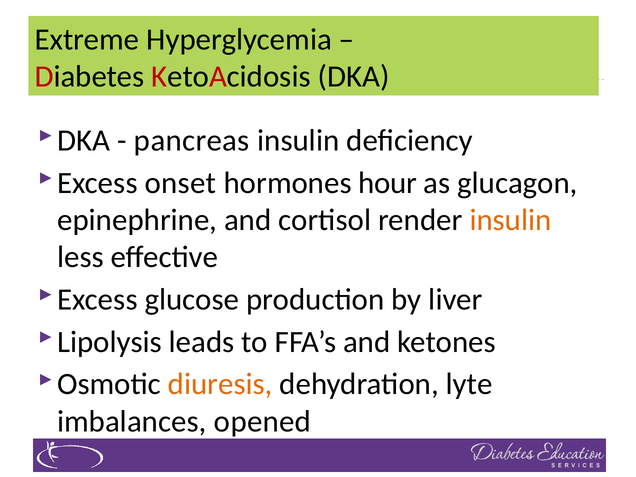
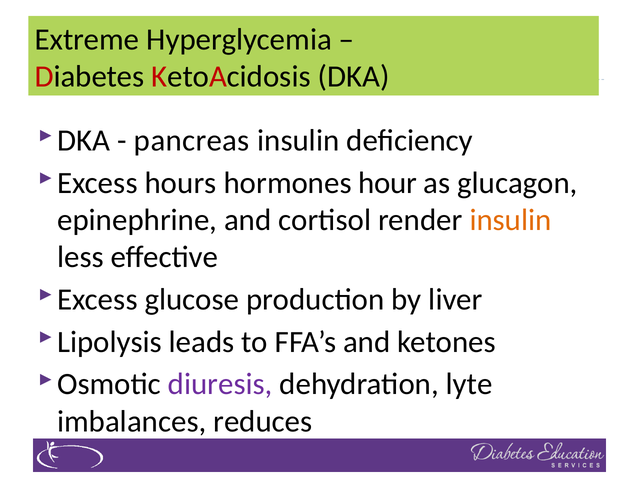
onset: onset -> hours
diuresis colour: orange -> purple
opened: opened -> reduces
